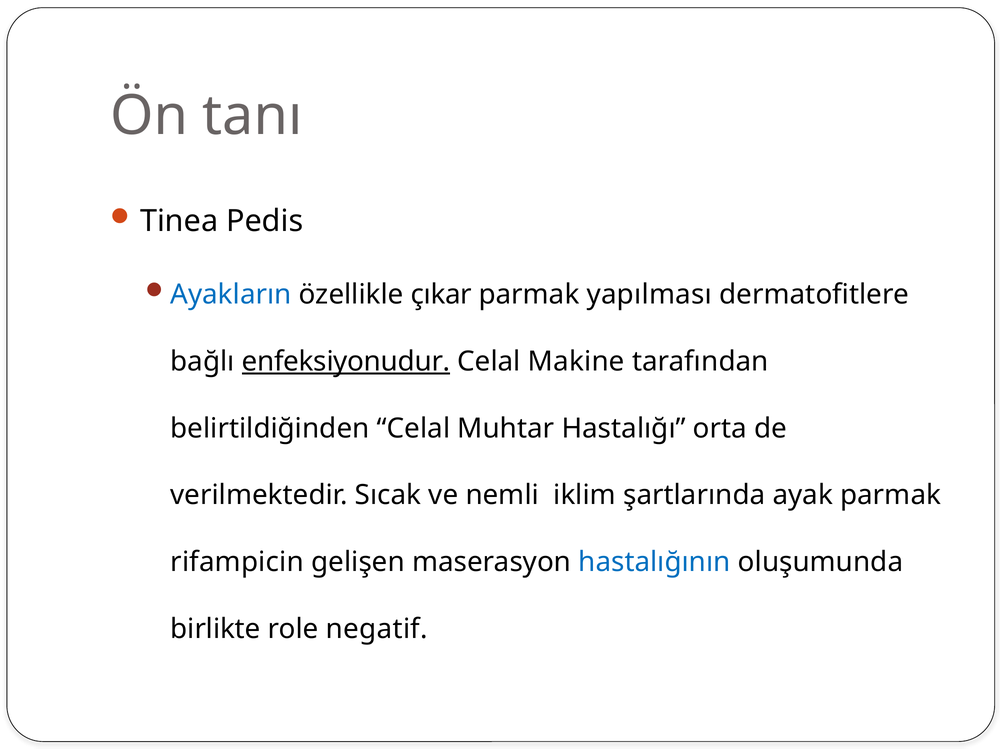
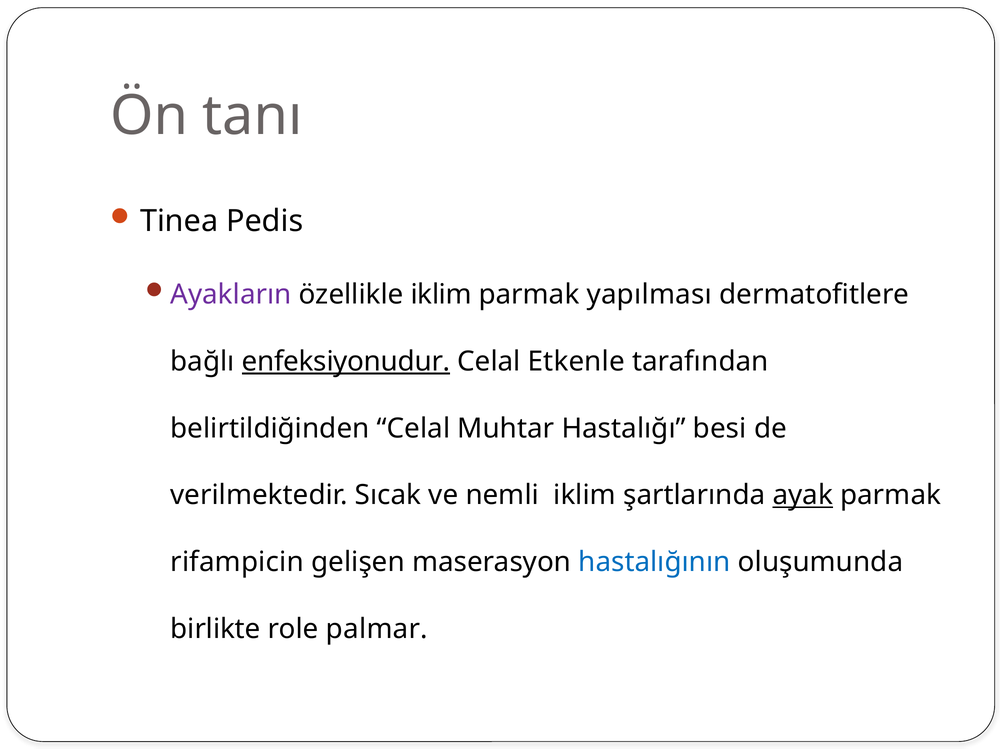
Ayakların colour: blue -> purple
özellikle çıkar: çıkar -> iklim
Makine: Makine -> Etkenle
orta: orta -> besi
ayak underline: none -> present
negatif: negatif -> palmar
